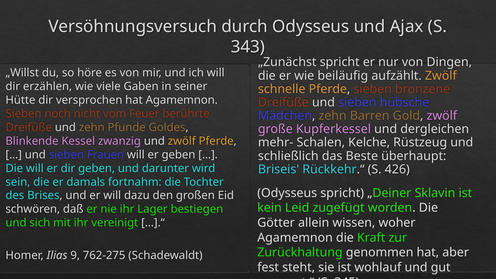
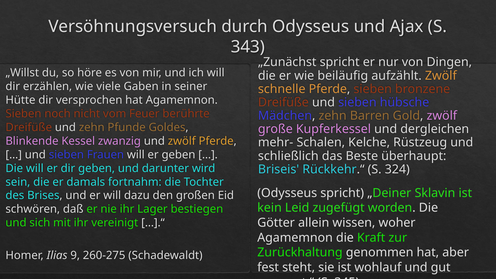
426: 426 -> 324
762-275: 762-275 -> 260-275
